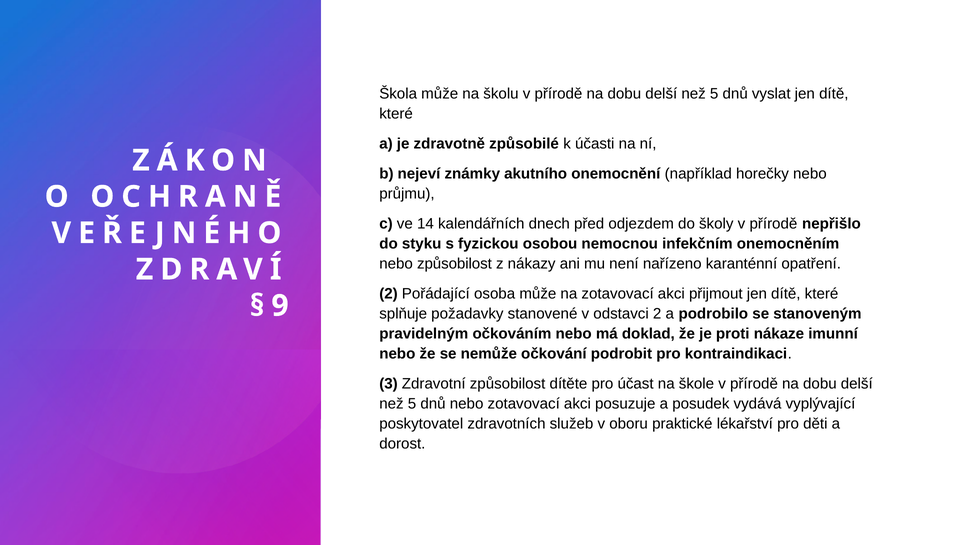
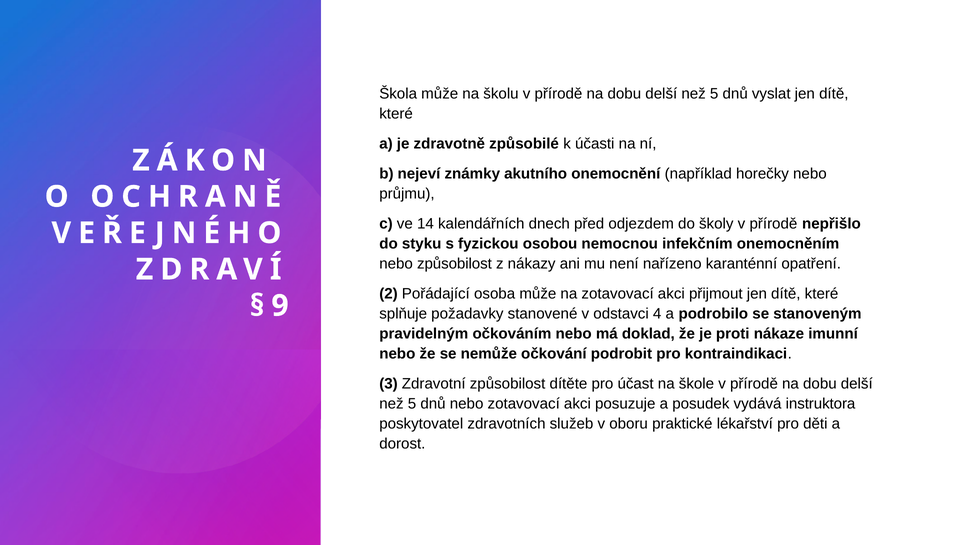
odstavci 2: 2 -> 4
vyplývající: vyplývající -> instruktora
